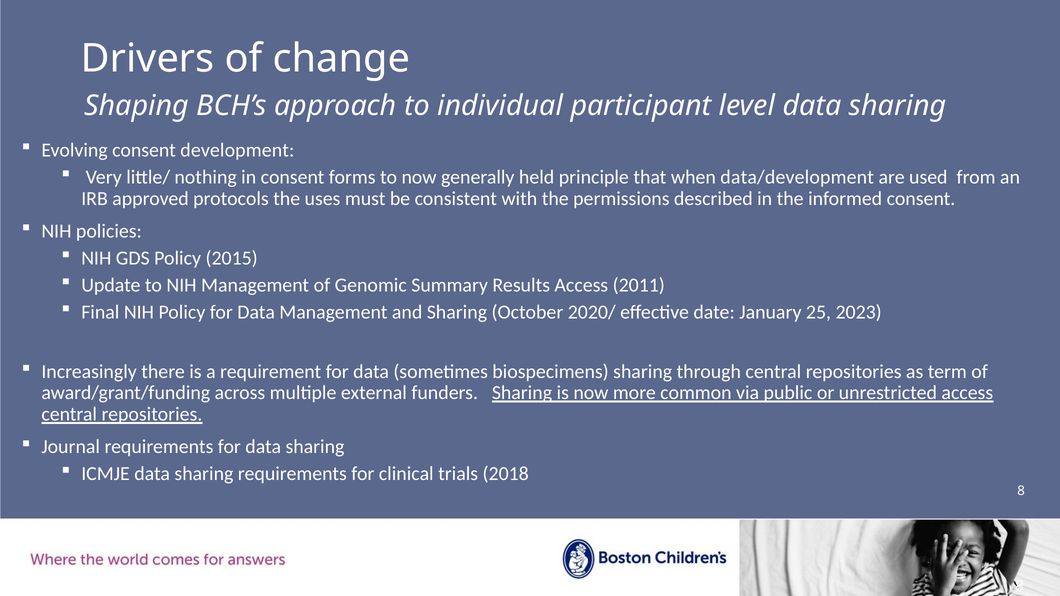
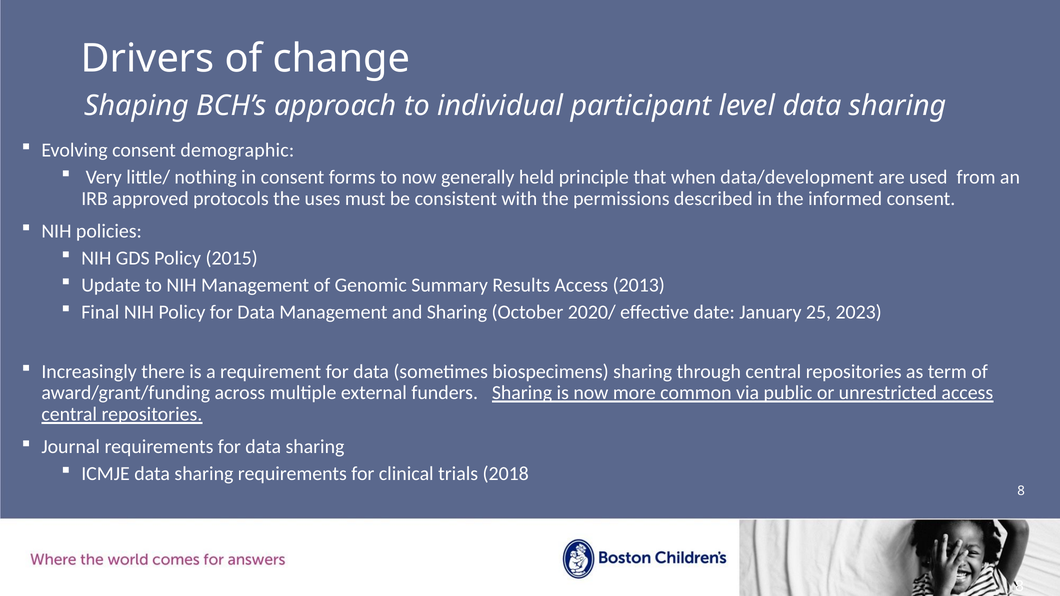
development: development -> demographic
2011: 2011 -> 2013
